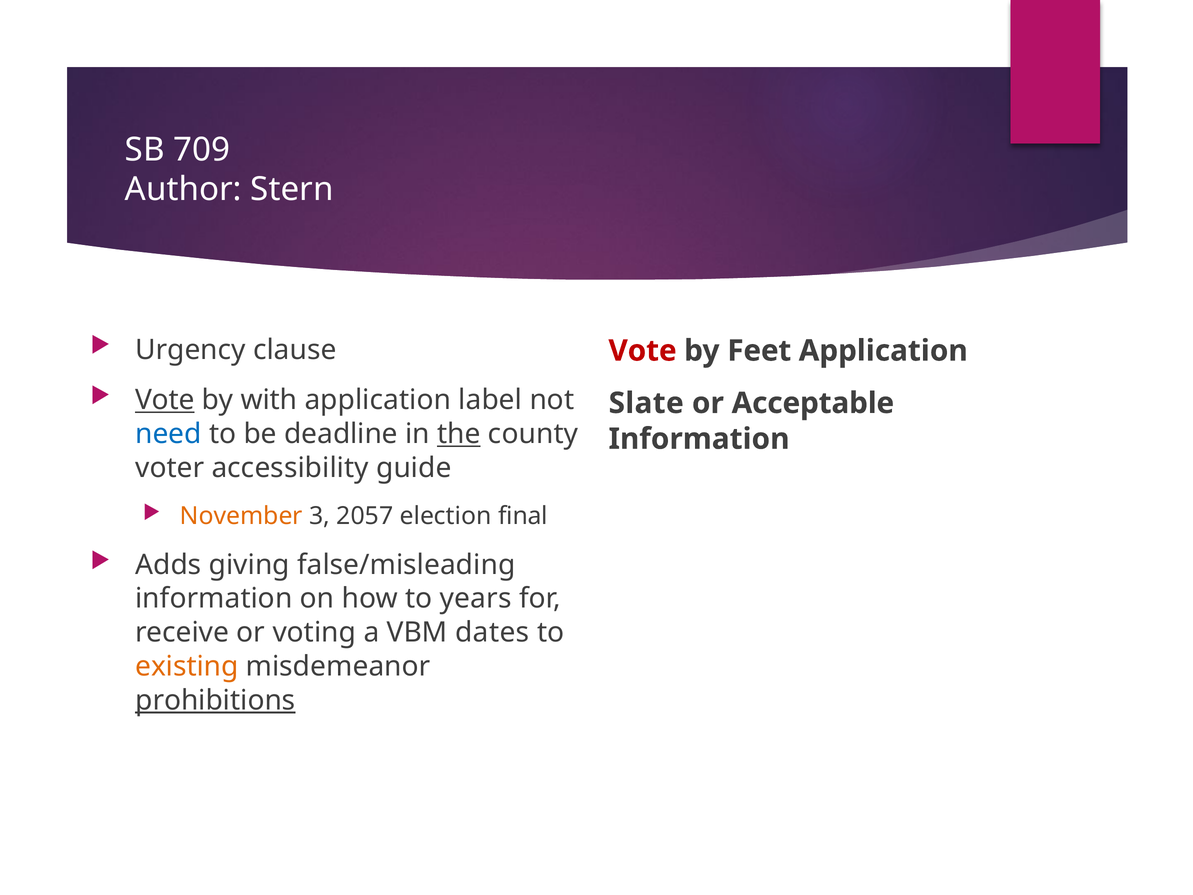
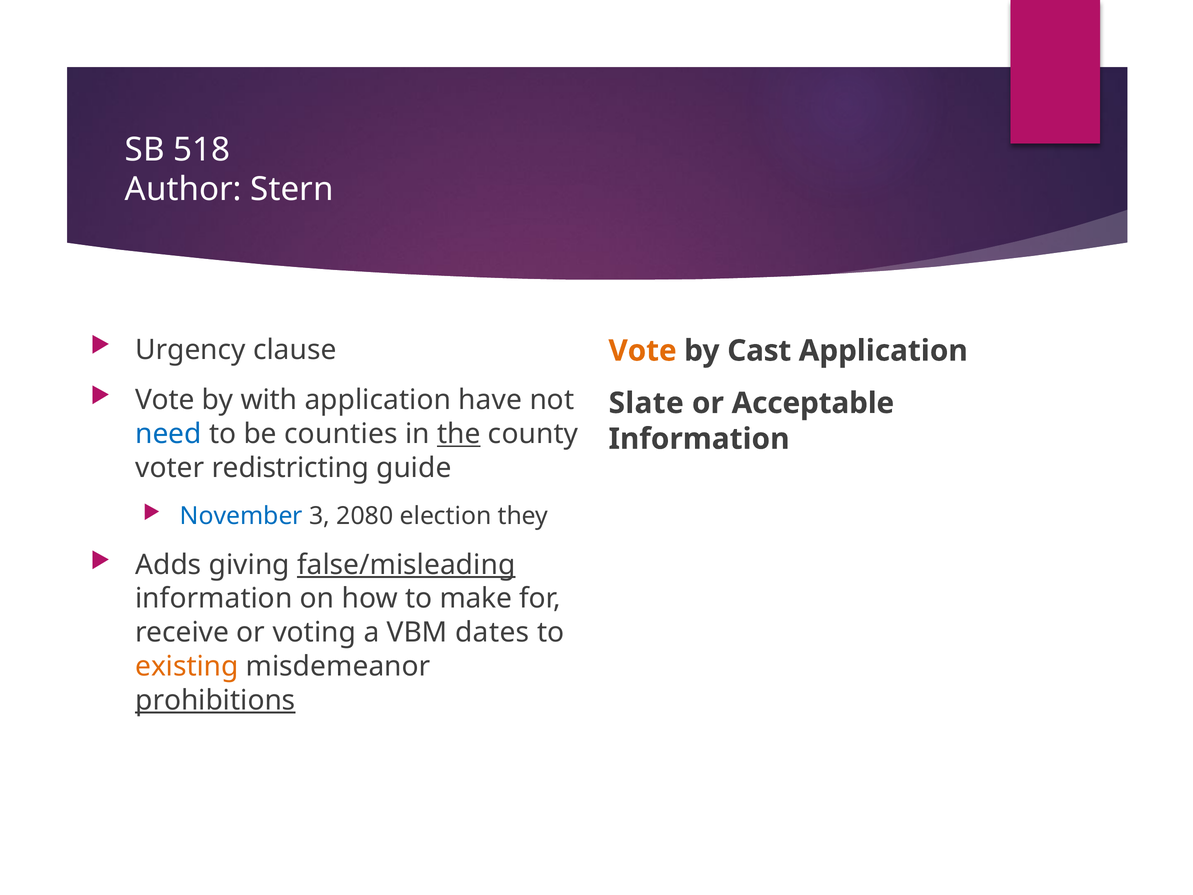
709: 709 -> 518
Vote at (643, 351) colour: red -> orange
Feet: Feet -> Cast
Vote at (165, 400) underline: present -> none
label: label -> have
deadline: deadline -> counties
accessibility: accessibility -> redistricting
November colour: orange -> blue
2057: 2057 -> 2080
final: final -> they
false/misleading underline: none -> present
years: years -> make
